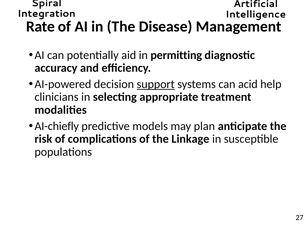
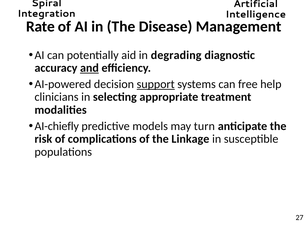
permitting: permitting -> degrading
and underline: none -> present
acid: acid -> free
plan: plan -> turn
